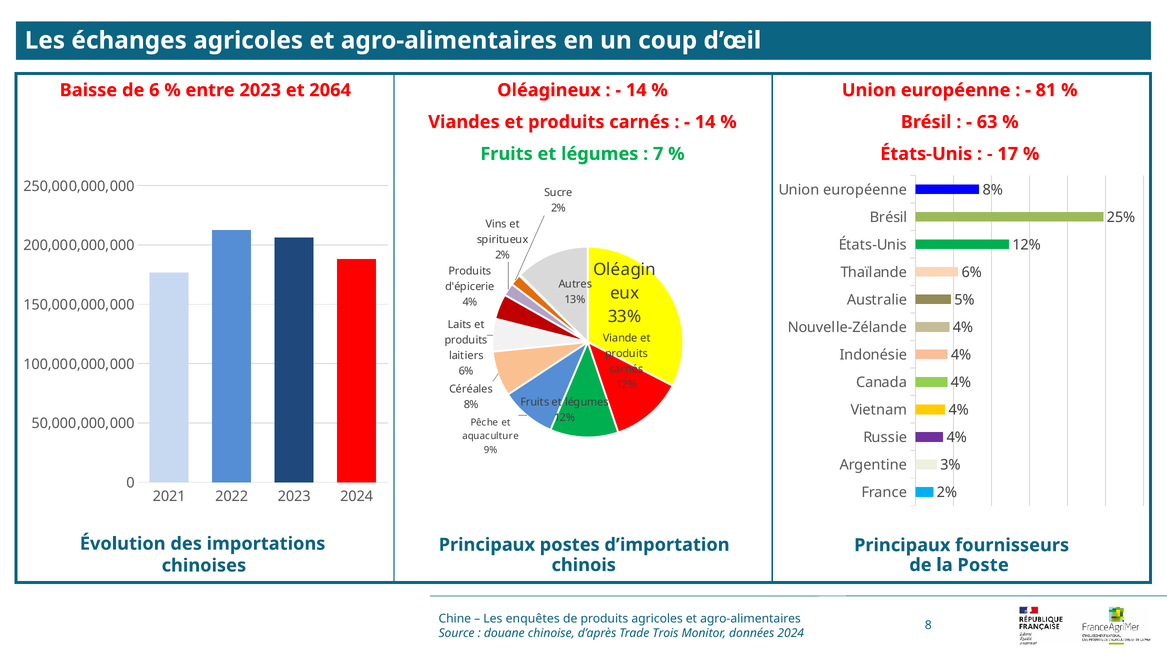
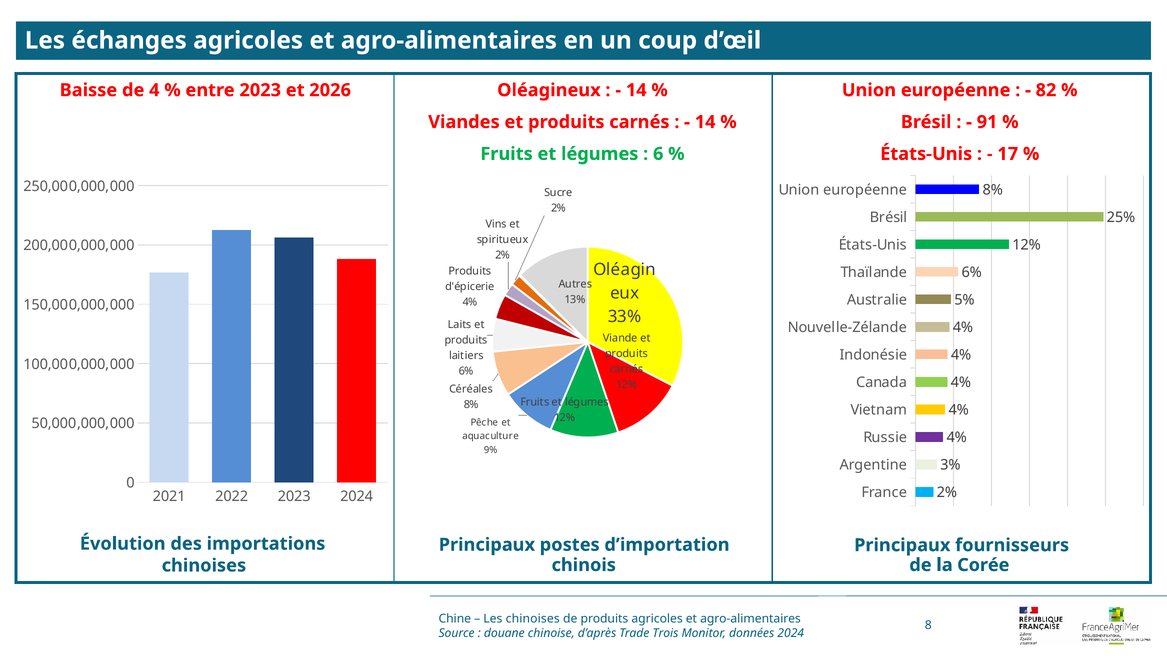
6: 6 -> 4
2064: 2064 -> 2026
81: 81 -> 82
63: 63 -> 91
7: 7 -> 6
Poste: Poste -> Corée
Les enquêtes: enquêtes -> chinoises
